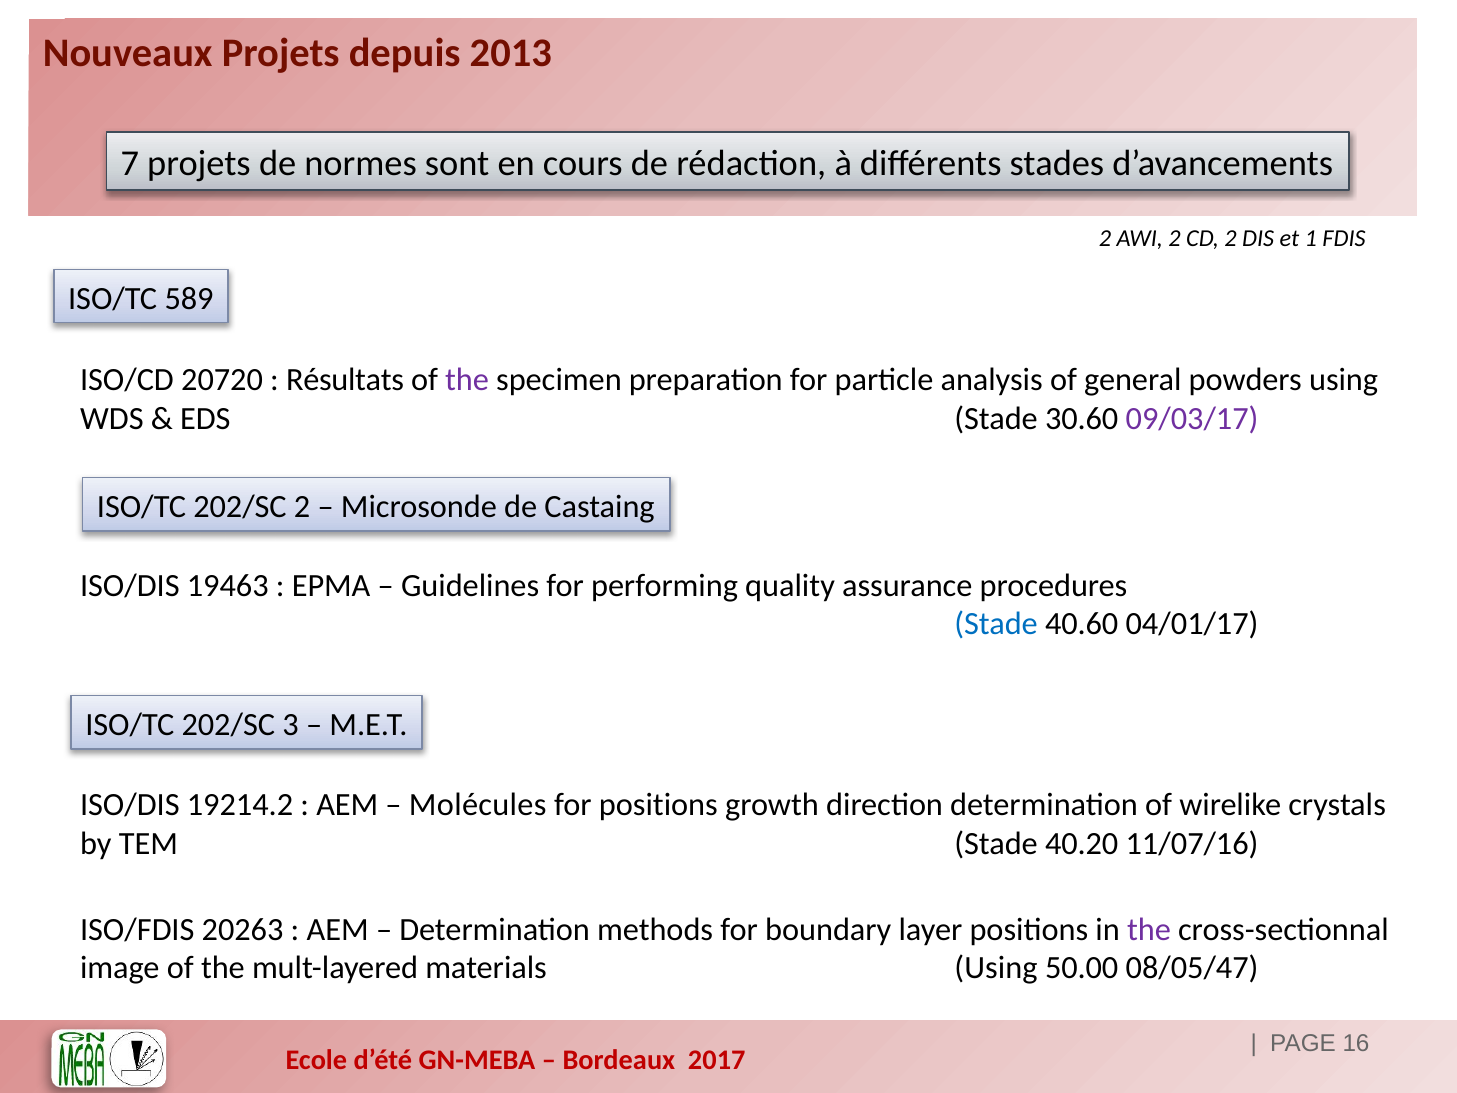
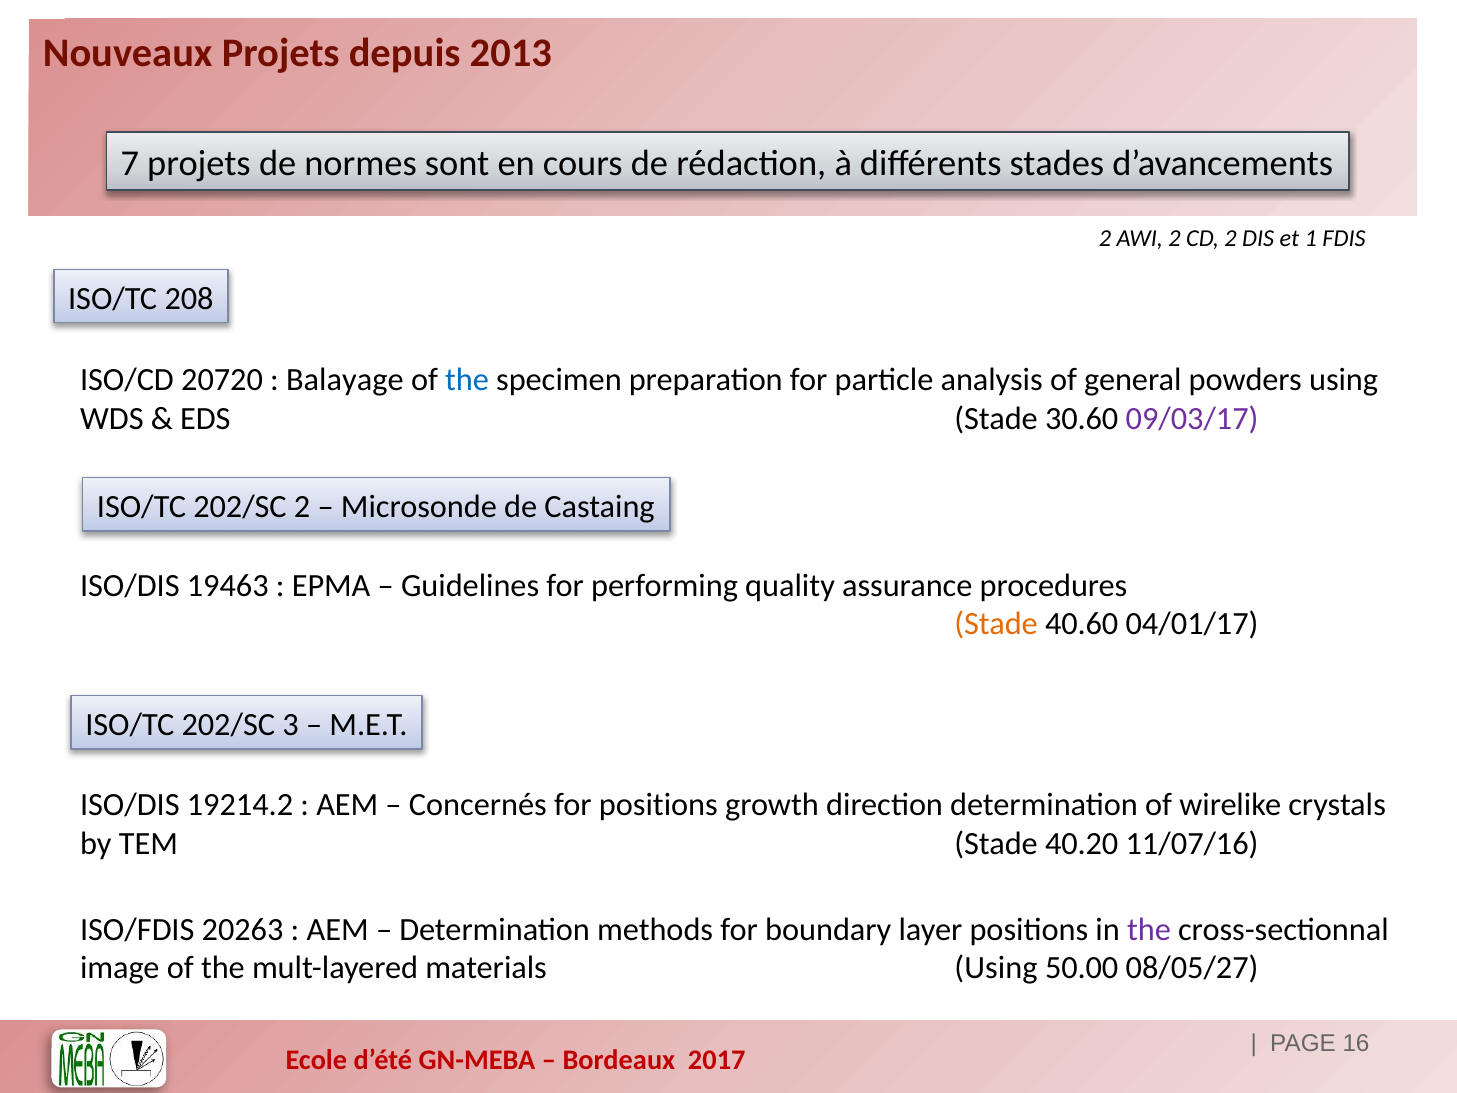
589: 589 -> 208
Résultats: Résultats -> Balayage
the at (467, 380) colour: purple -> blue
Stade at (996, 624) colour: blue -> orange
Molécules: Molécules -> Concernés
08/05/47: 08/05/47 -> 08/05/27
